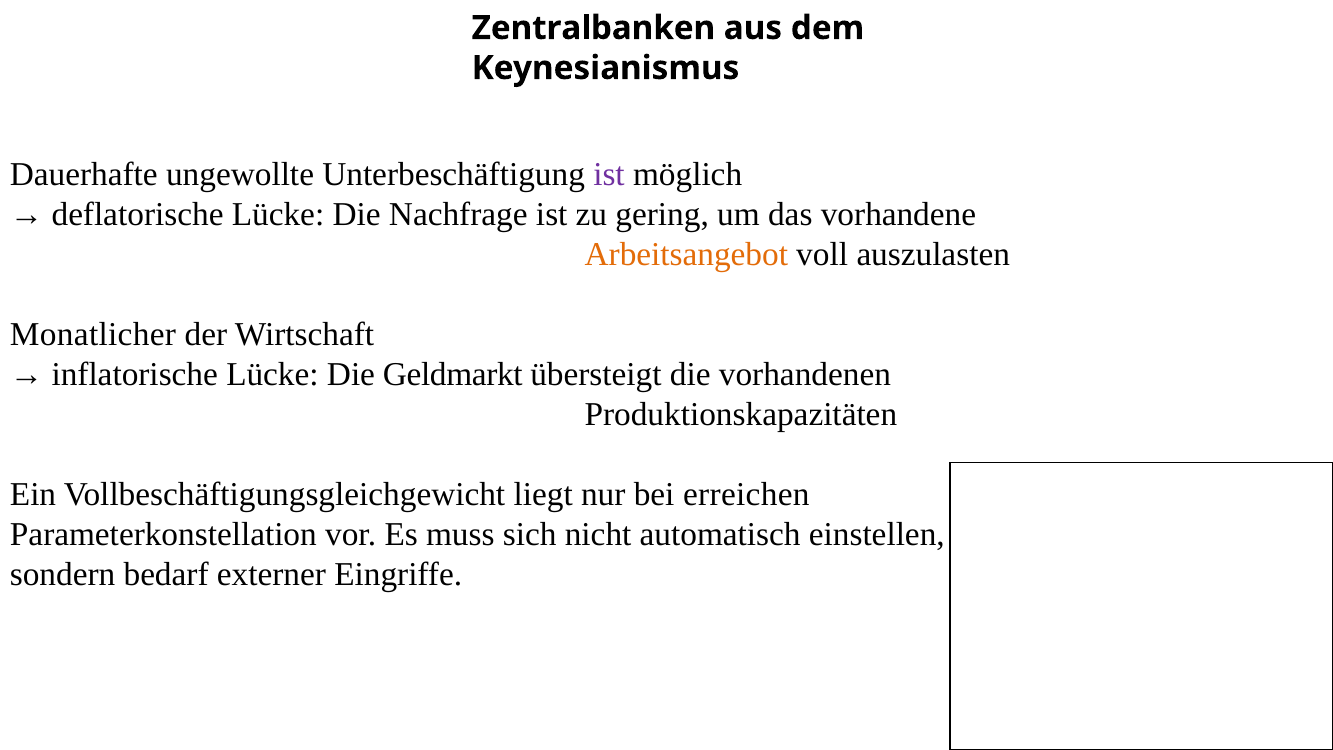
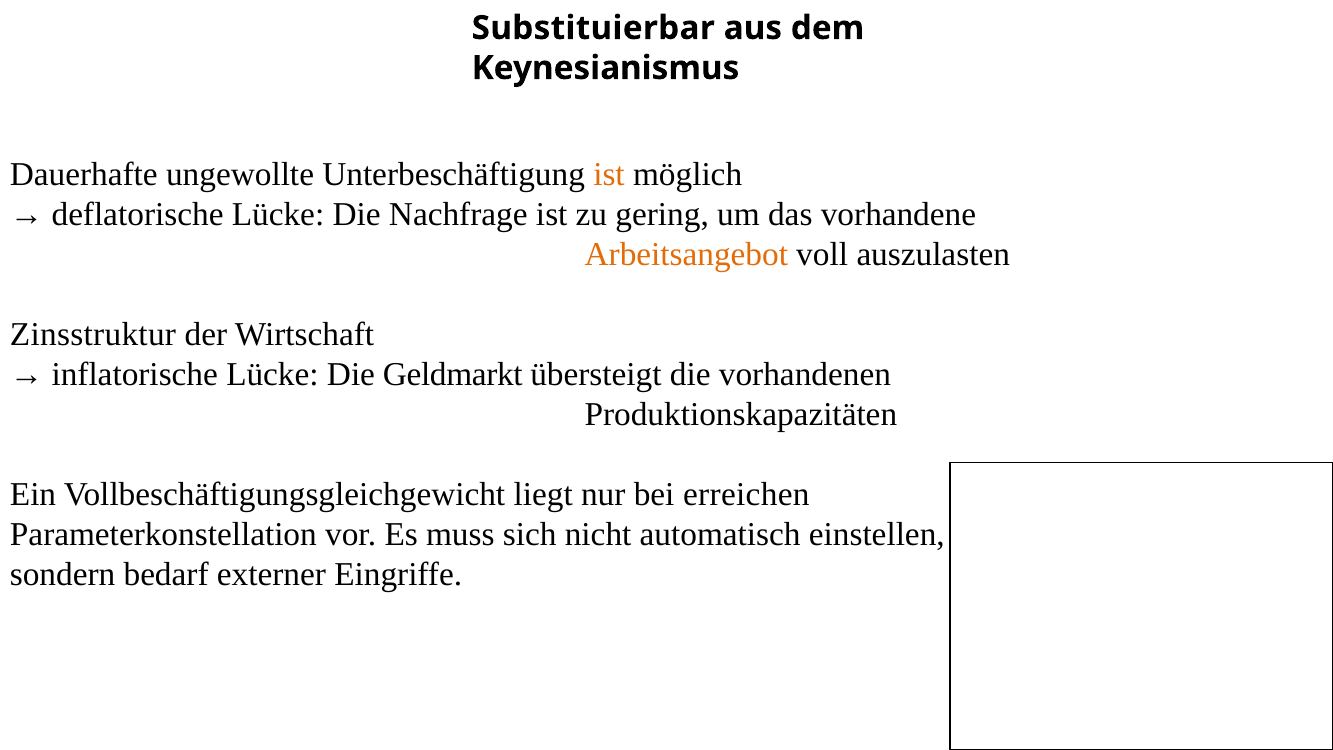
Zentralbanken: Zentralbanken -> Substituierbar
ist at (609, 175) colour: purple -> orange
Monatlicher: Monatlicher -> Zinsstruktur
